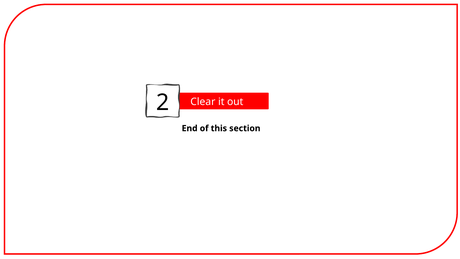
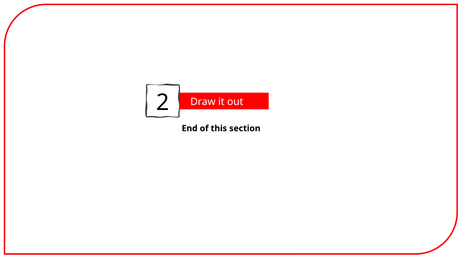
Clear: Clear -> Draw
